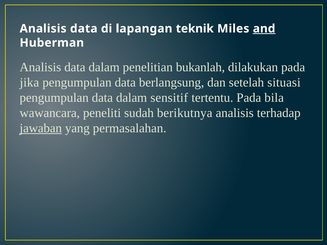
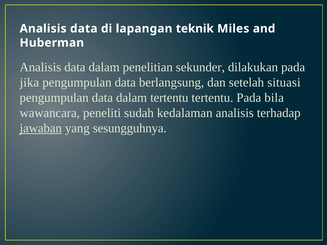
and underline: present -> none
bukanlah: bukanlah -> sekunder
dalam sensitif: sensitif -> tertentu
berikutnya: berikutnya -> kedalaman
permasalahan: permasalahan -> sesungguhnya
